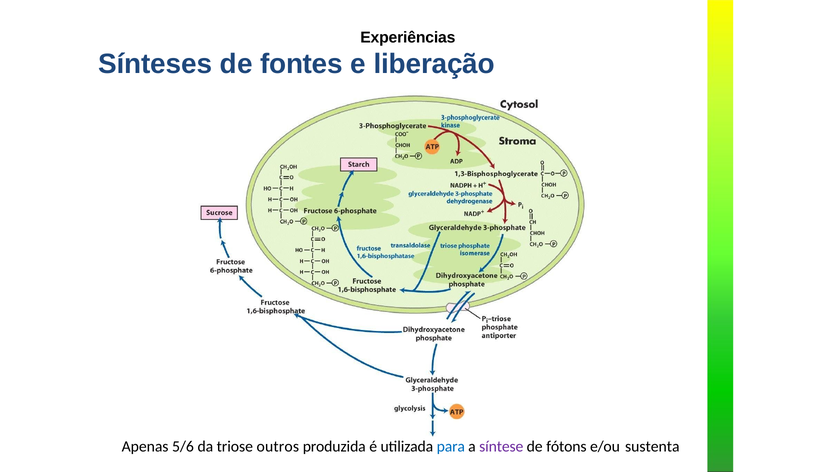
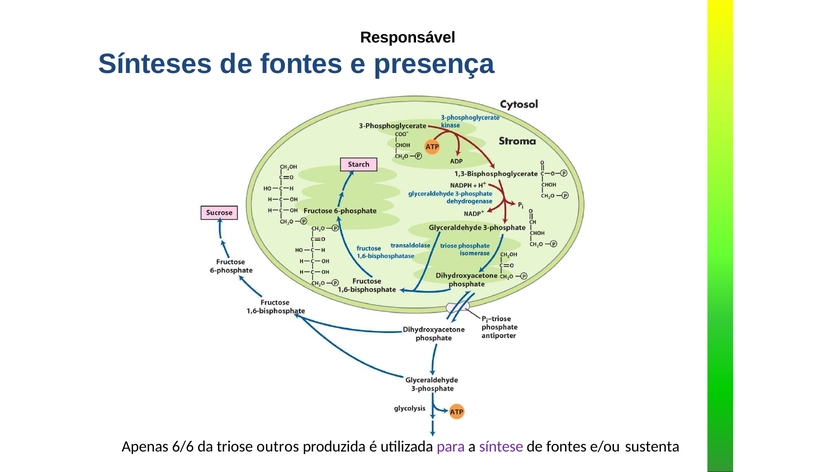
Experiências: Experiências -> Responsável
liberação: liberação -> presença
5/6: 5/6 -> 6/6
para colour: blue -> purple
fótons at (566, 446): fótons -> fontes
